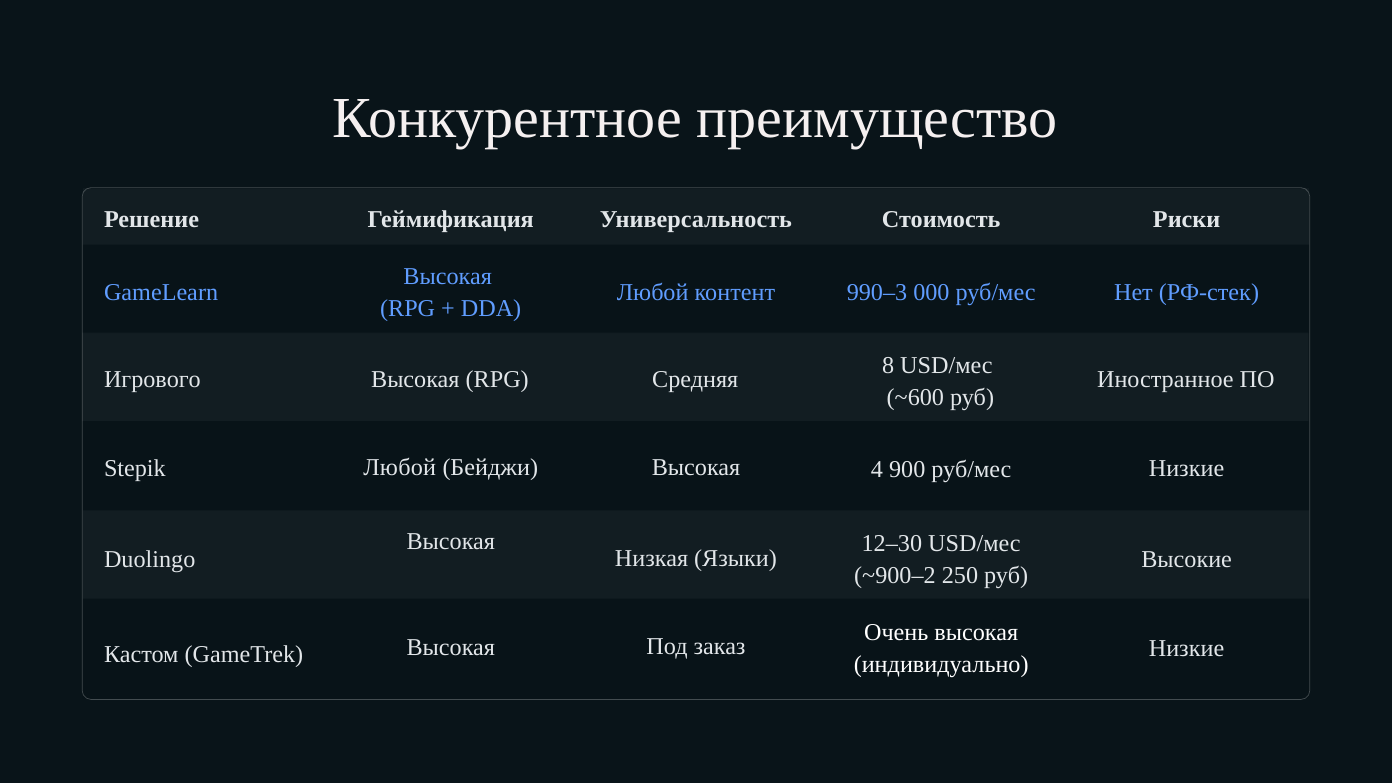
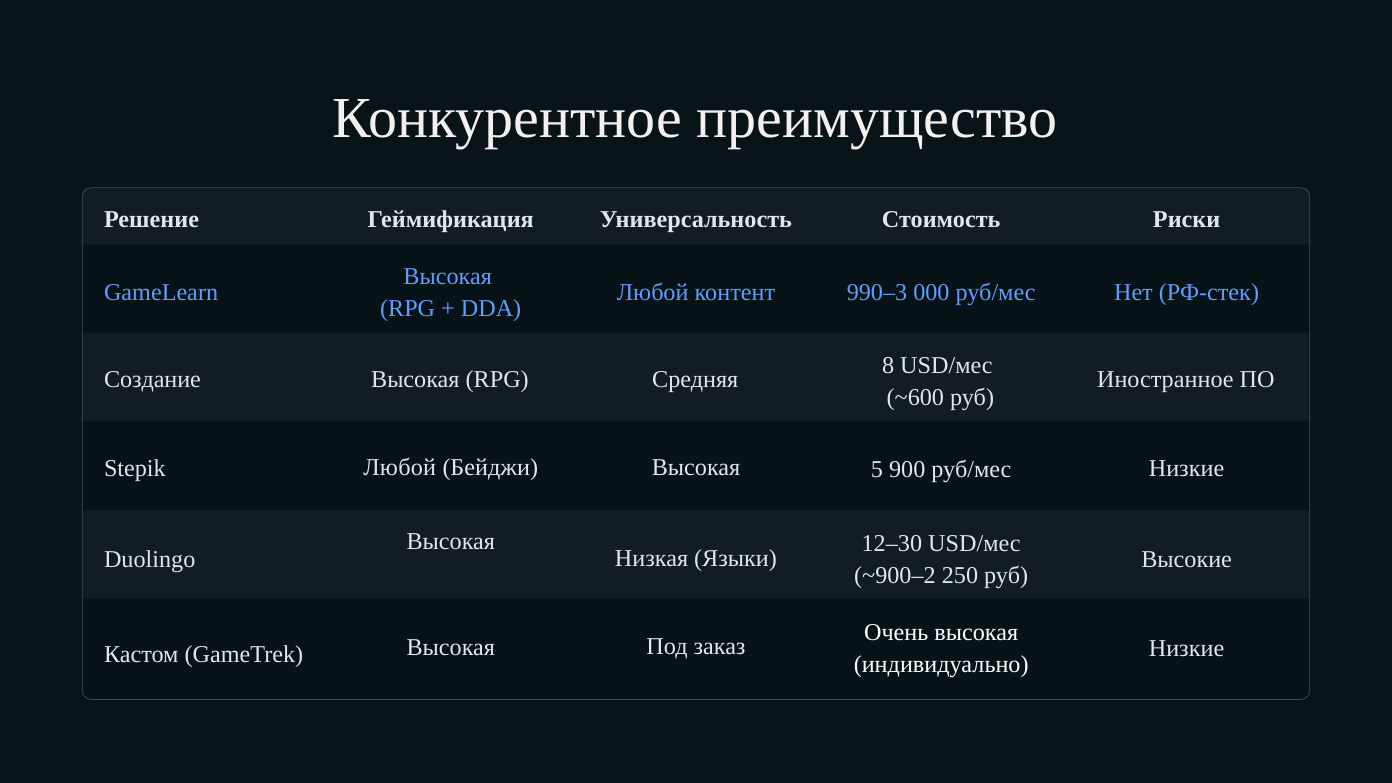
Игрового: Игрового -> Создание
4: 4 -> 5
